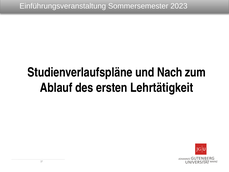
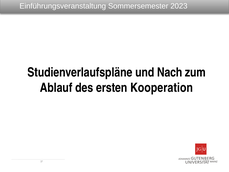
Lehrtätigkeit: Lehrtätigkeit -> Kooperation
